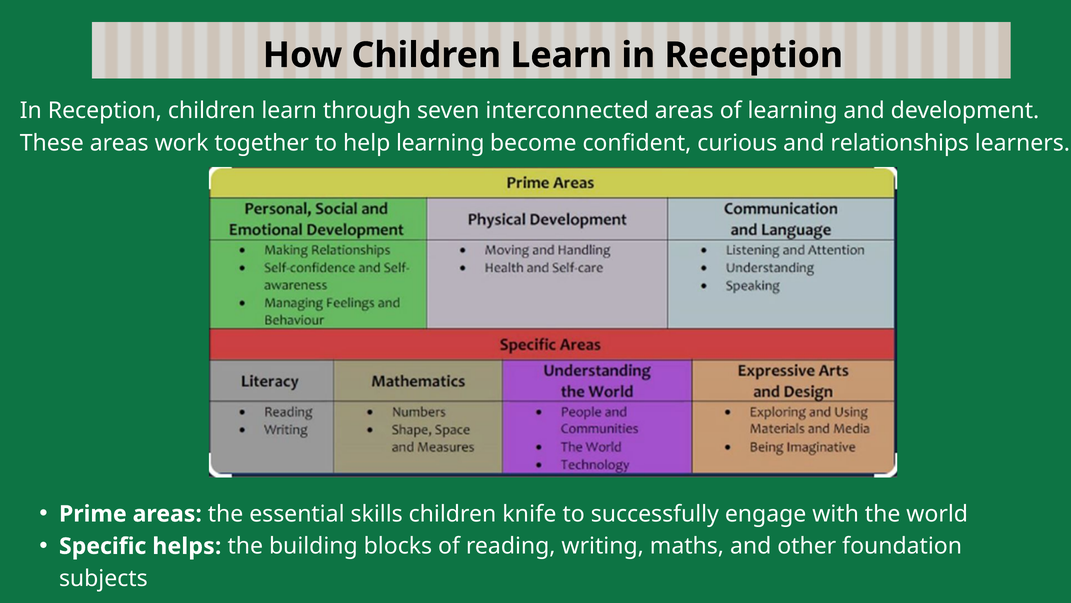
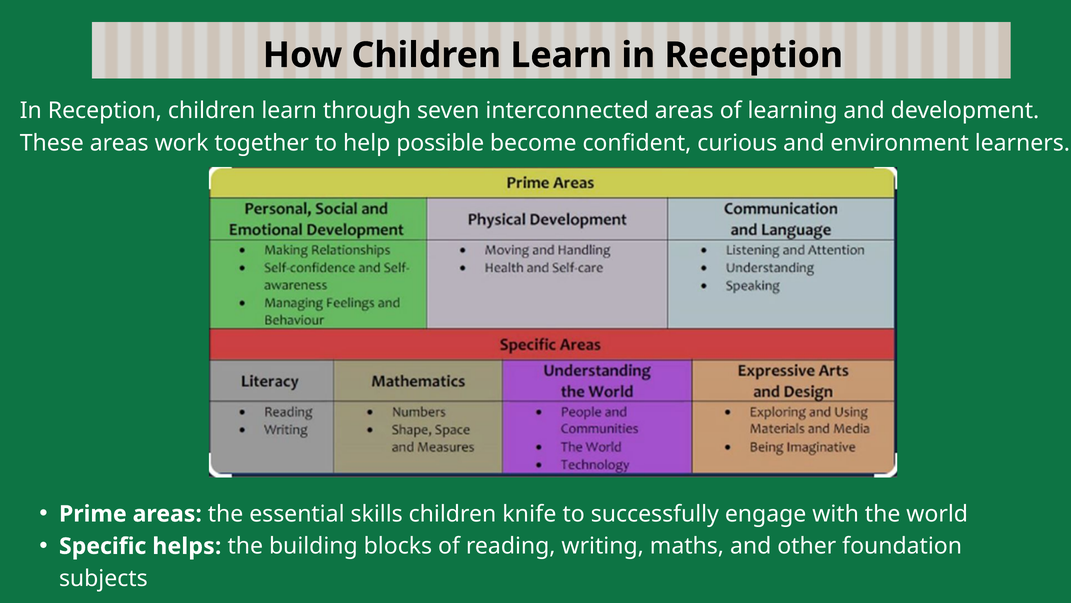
help learning: learning -> possible
relationships: relationships -> environment
